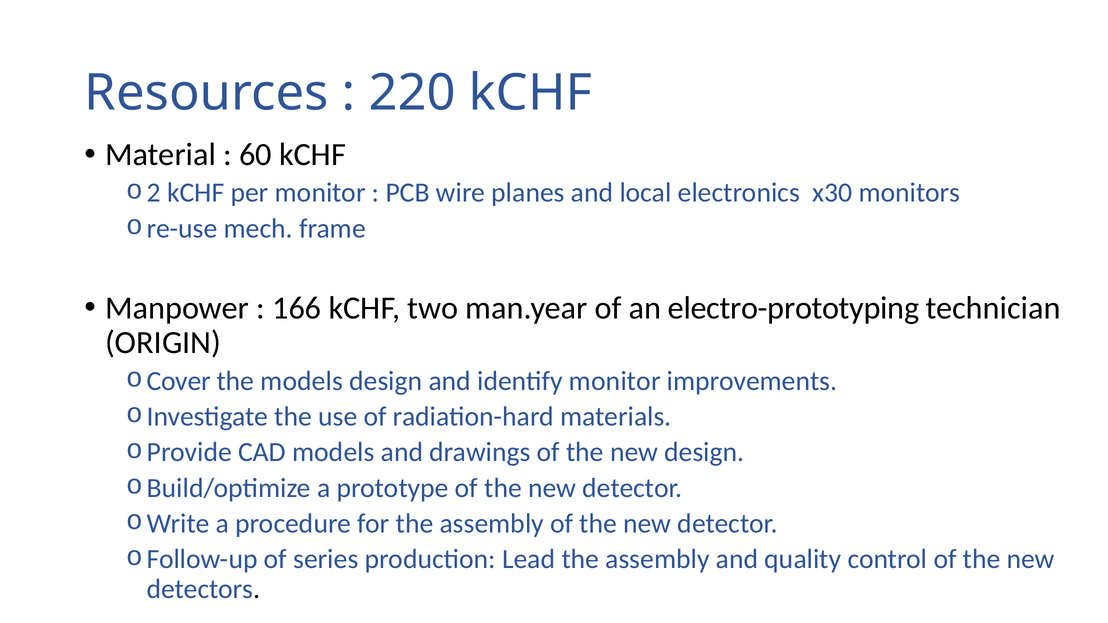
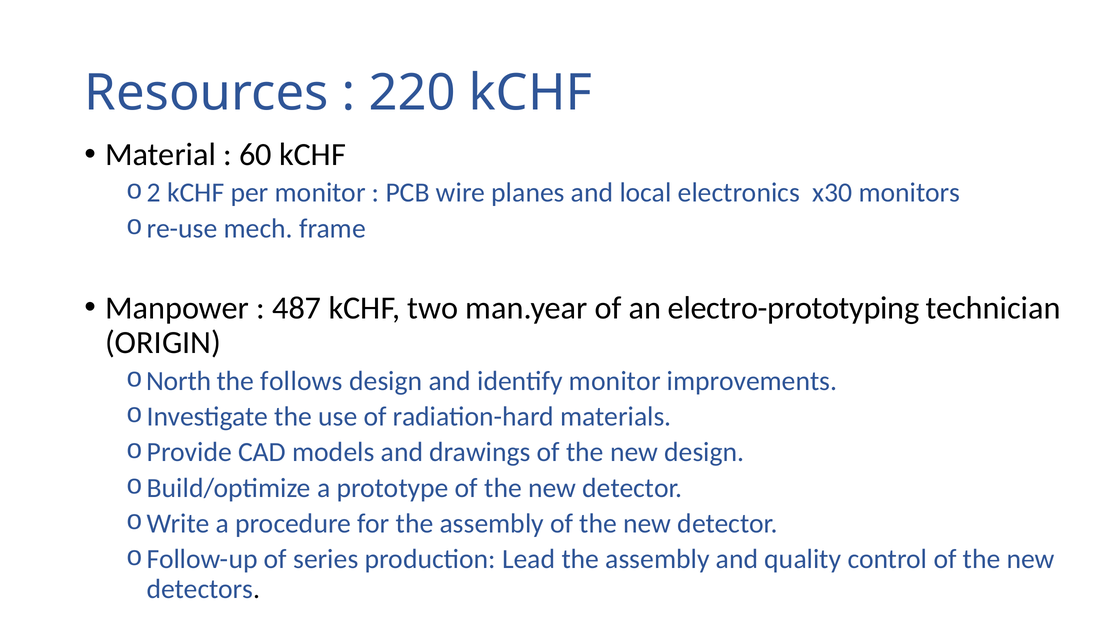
166: 166 -> 487
Cover: Cover -> North
the models: models -> follows
